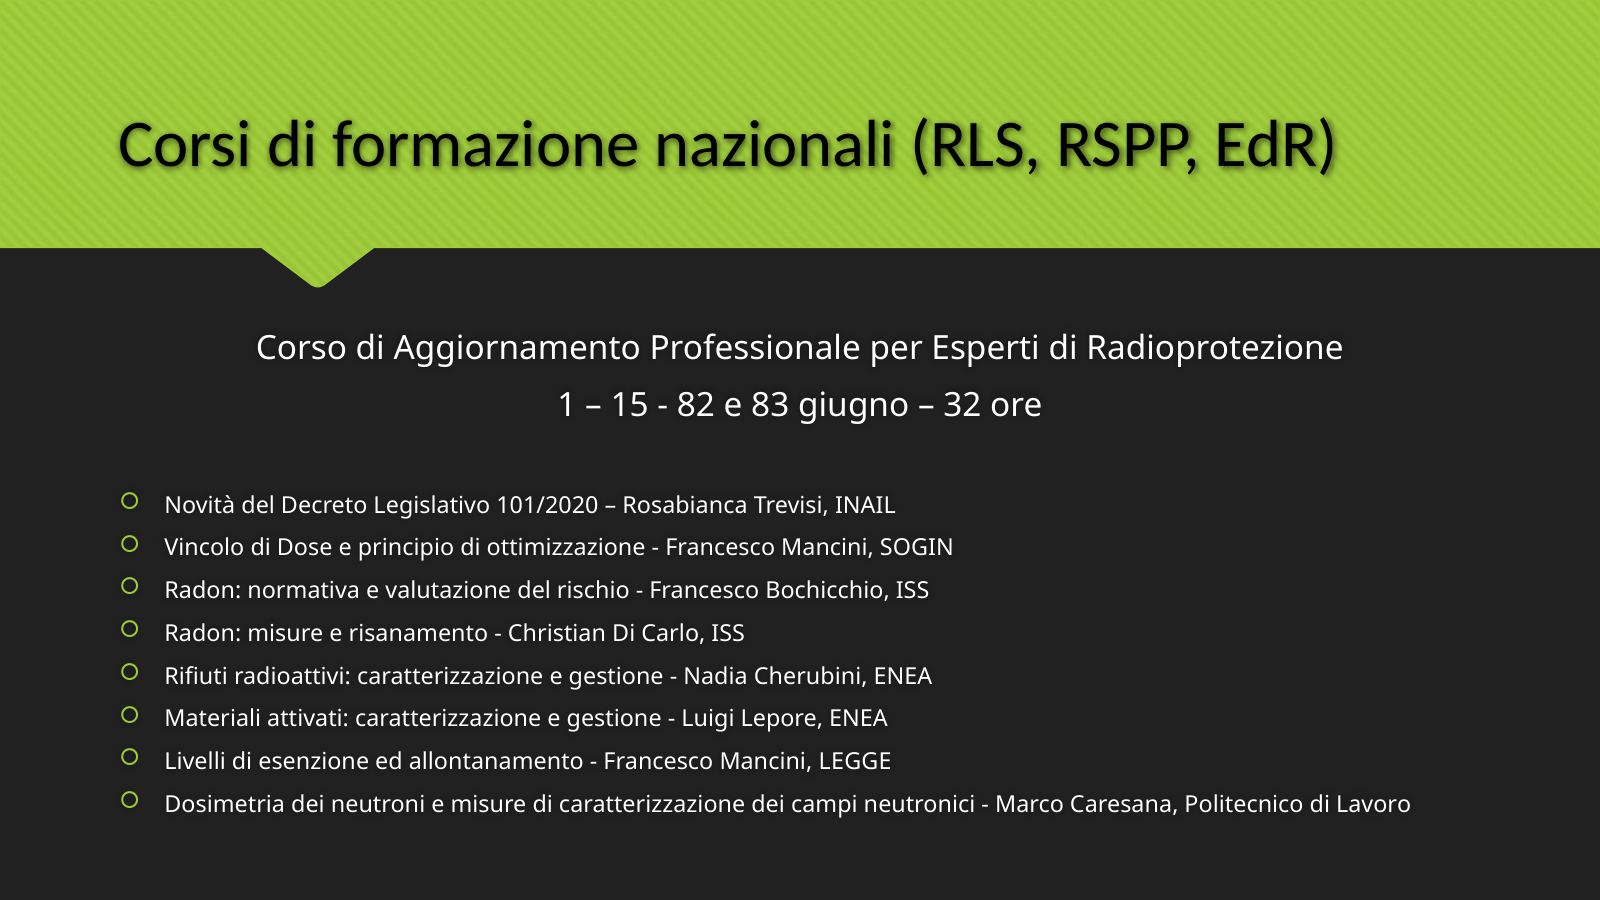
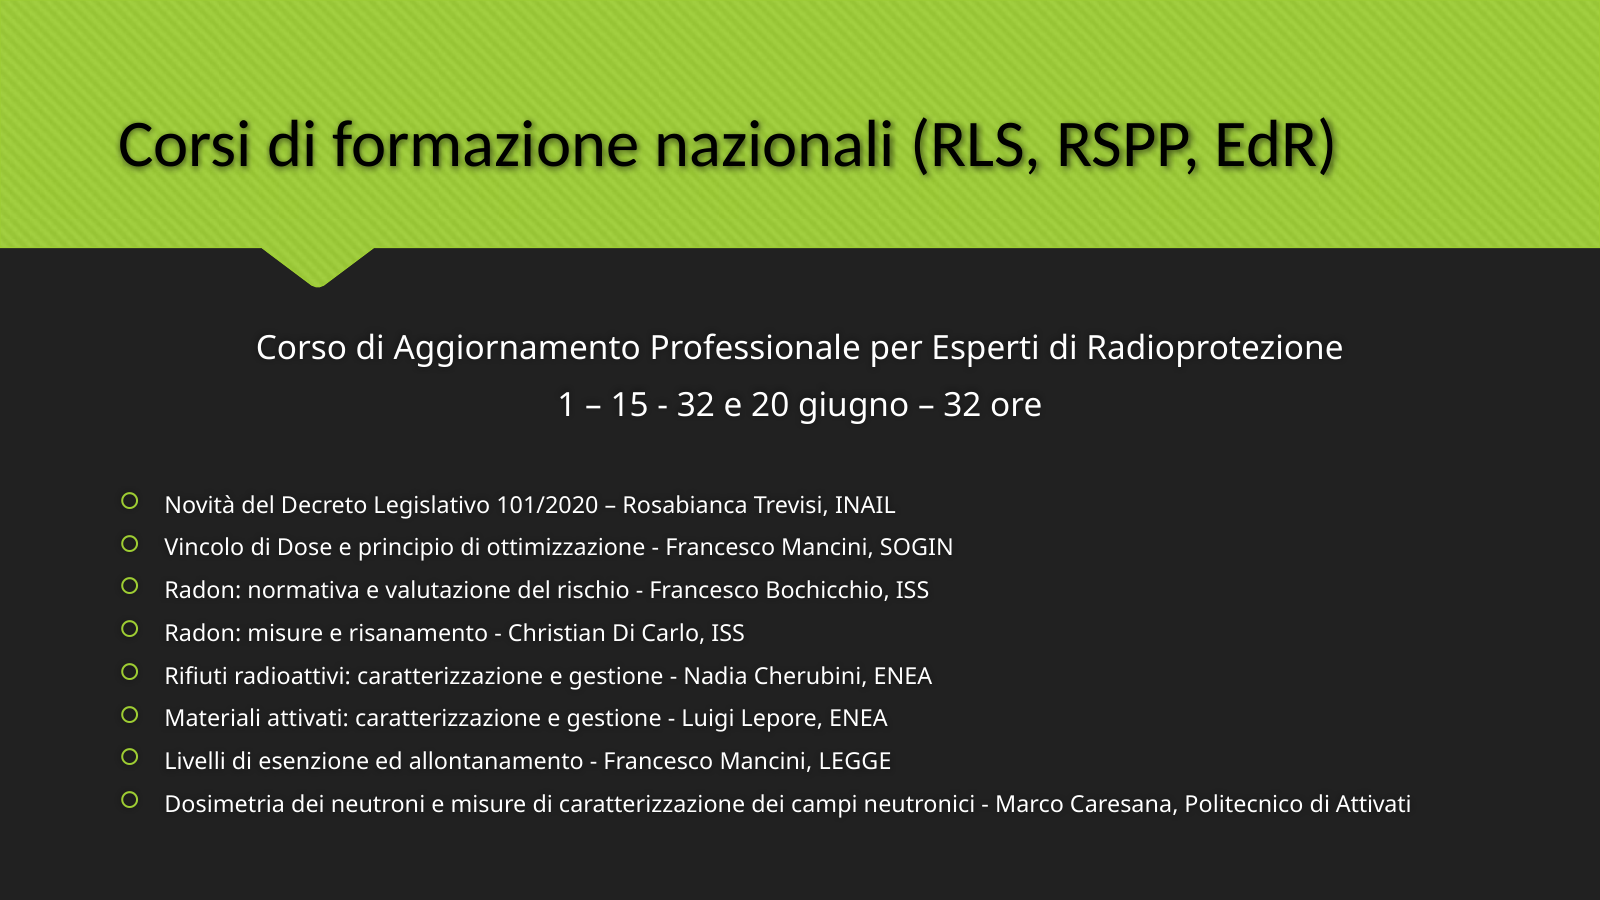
82 at (696, 405): 82 -> 32
83: 83 -> 20
di Lavoro: Lavoro -> Attivati
